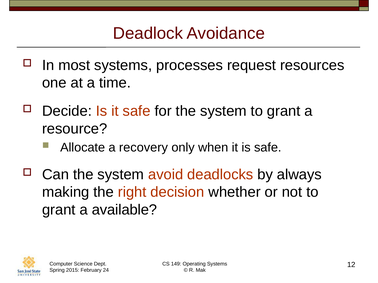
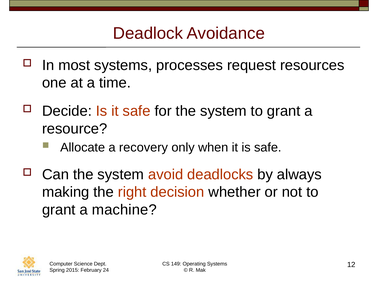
available: available -> machine
